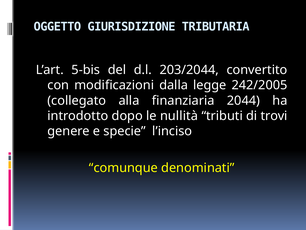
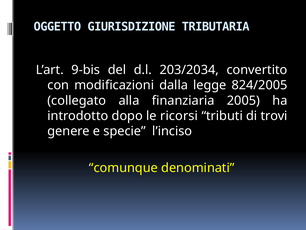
5-bis: 5-bis -> 9-bis
203/2044: 203/2044 -> 203/2034
242/2005: 242/2005 -> 824/2005
2044: 2044 -> 2005
nullità: nullità -> ricorsi
